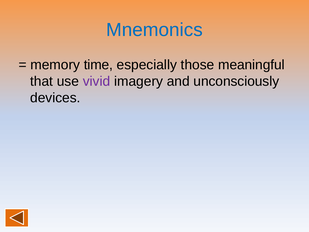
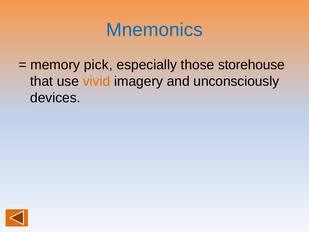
time: time -> pick
meaningful: meaningful -> storehouse
vivid colour: purple -> orange
